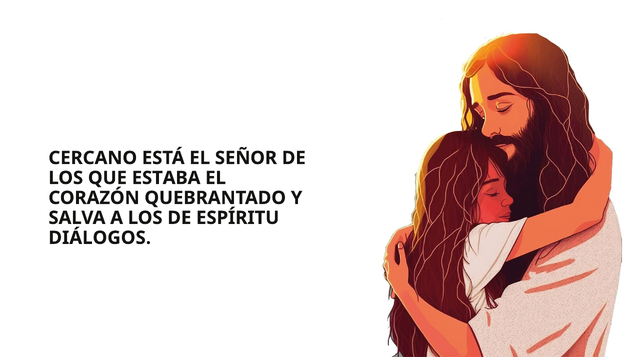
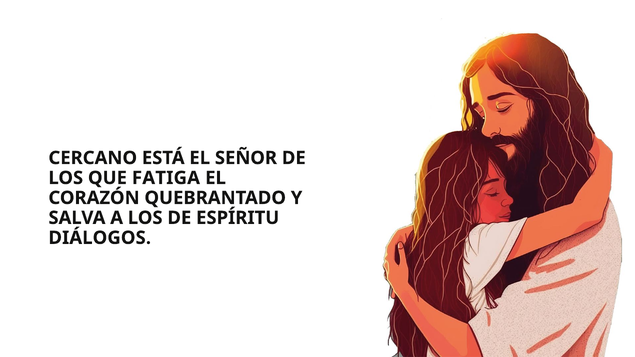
ESTABA: ESTABA -> FATIGA
